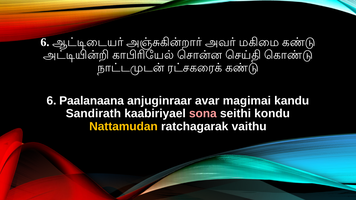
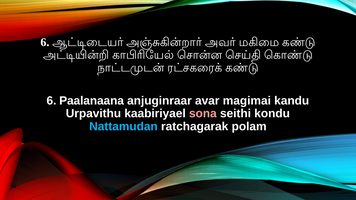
Sandirath: Sandirath -> Urpavithu
Nattamudan colour: yellow -> light blue
vaithu: vaithu -> polam
